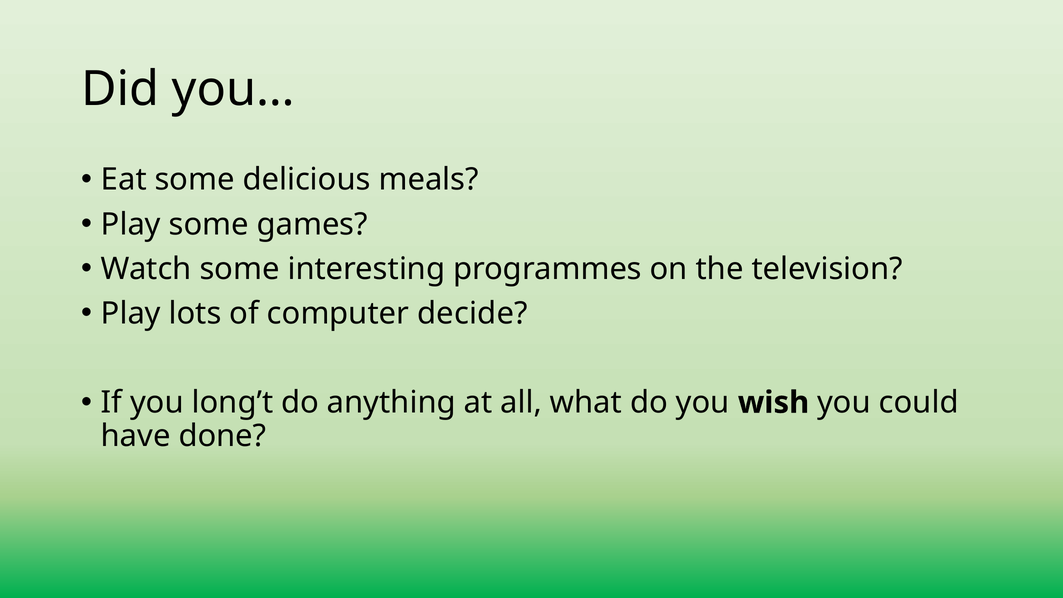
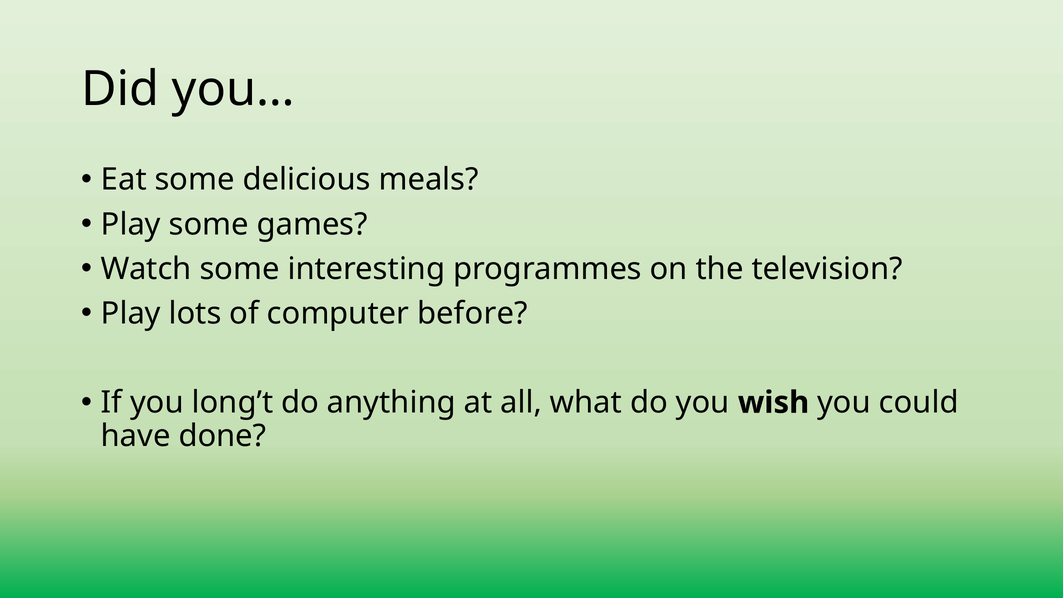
decide: decide -> before
